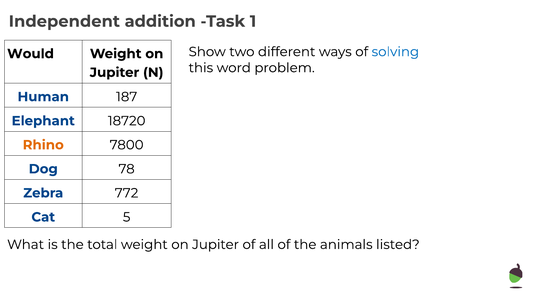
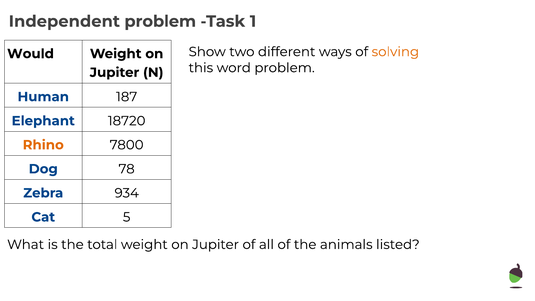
Independent addition: addition -> problem
solving colour: blue -> orange
772: 772 -> 934
